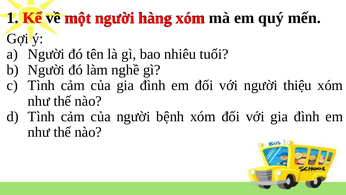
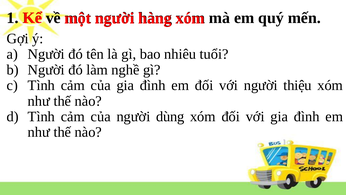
bệnh: bệnh -> dùng
